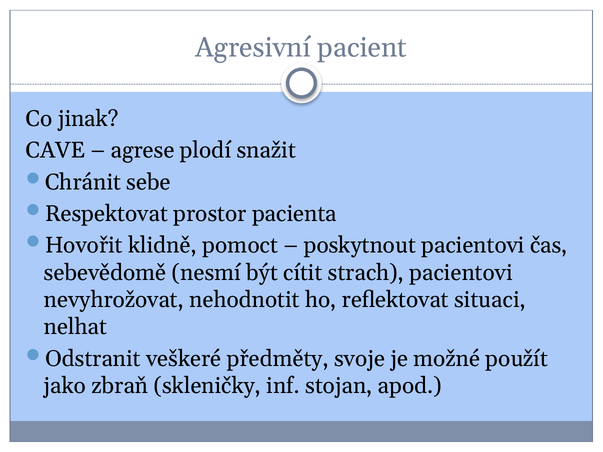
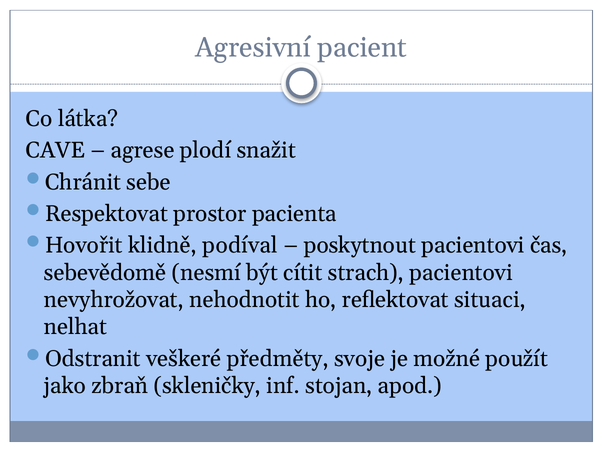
jinak: jinak -> látka
pomoct: pomoct -> podíval
